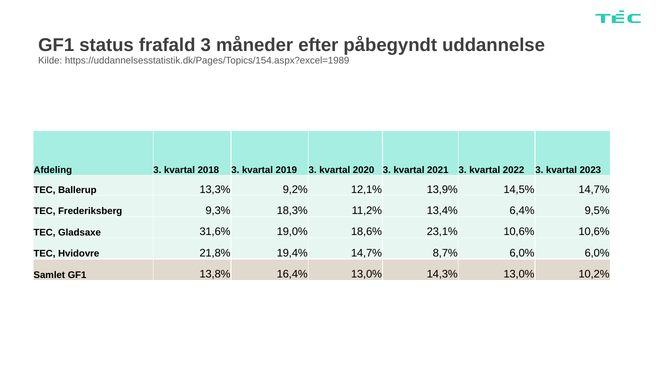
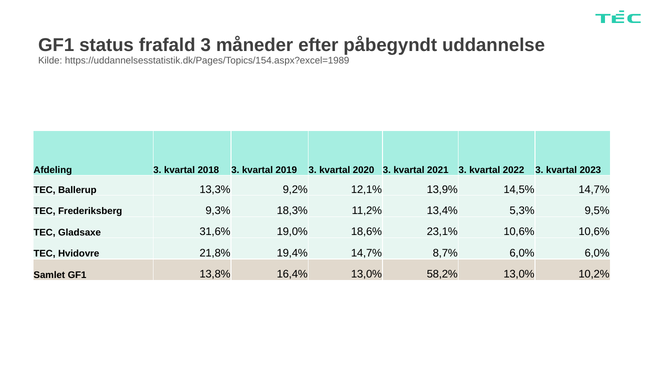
6,4%: 6,4% -> 5,3%
14,3%: 14,3% -> 58,2%
